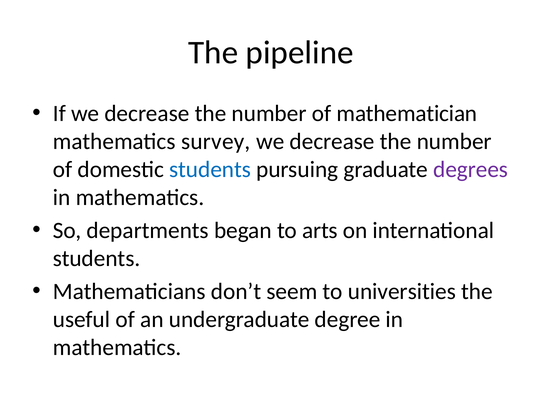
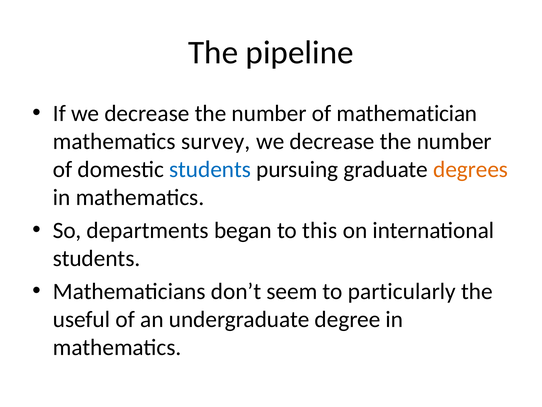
degrees colour: purple -> orange
arts: arts -> this
universities: universities -> particularly
